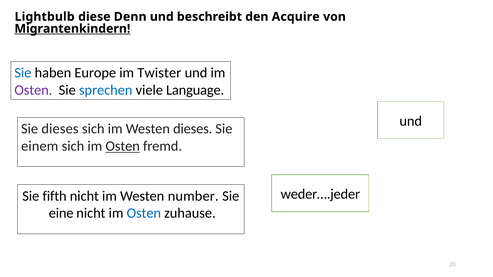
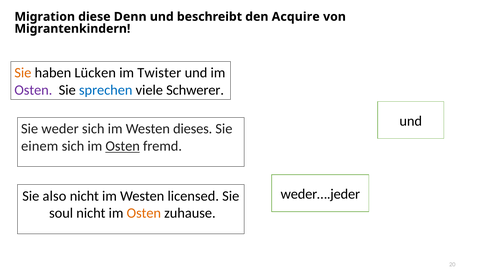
Lightbulb: Lightbulb -> Migration
Migrantenkindern underline: present -> none
Sie at (23, 73) colour: blue -> orange
Europe: Europe -> Lücken
Language: Language -> Schwerer
Sie dieses: dieses -> weder
fifth: fifth -> also
number: number -> licensed
eine: eine -> soul
Osten at (144, 213) colour: blue -> orange
